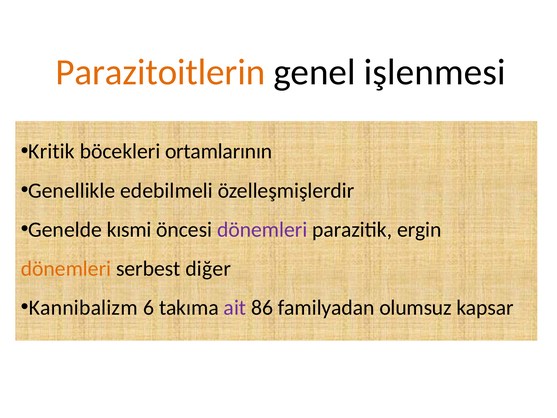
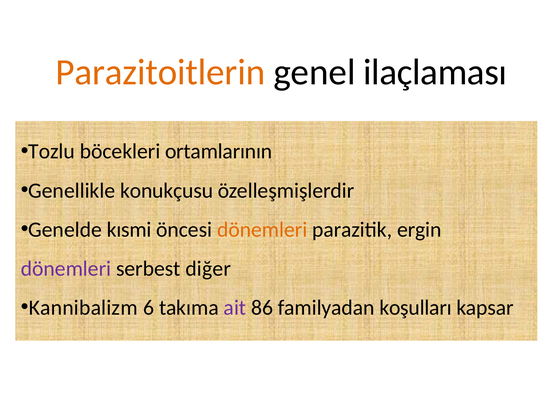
işlenmesi: işlenmesi -> ilaçlaması
Kritik: Kritik -> Tozlu
edebilmeli: edebilmeli -> konukçusu
dönemleri at (262, 229) colour: purple -> orange
dönemleri at (66, 268) colour: orange -> purple
olumsuz: olumsuz -> koşulları
